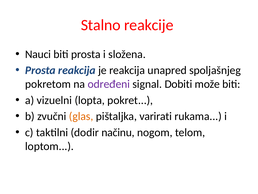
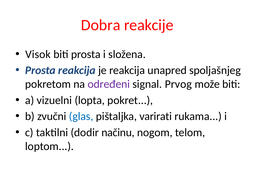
Stalno: Stalno -> Dobra
Nauci: Nauci -> Visok
Dobiti: Dobiti -> Prvog
glas colour: orange -> blue
